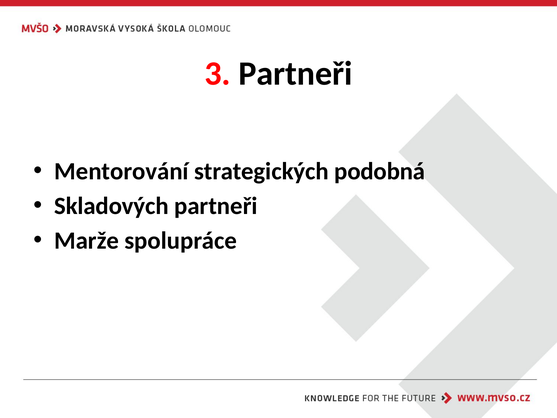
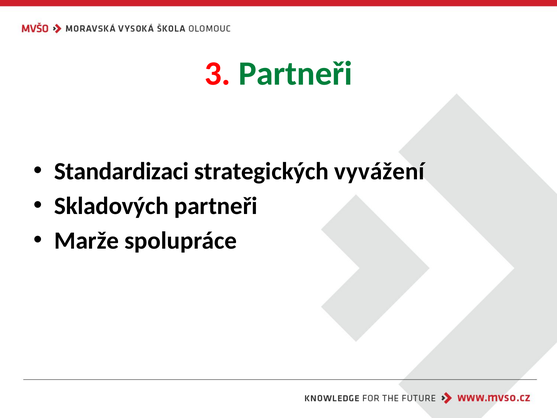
Partneři at (295, 73) colour: black -> green
Mentorování: Mentorování -> Standardizaci
podobná: podobná -> vyvážení
